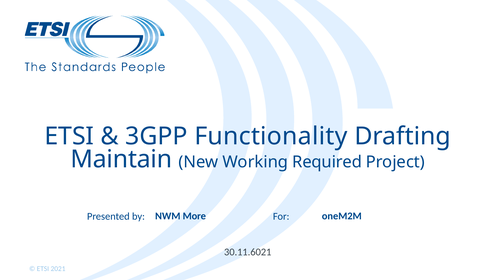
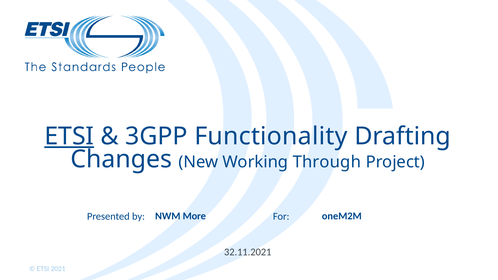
ETSI at (69, 136) underline: none -> present
Maintain: Maintain -> Changes
Required: Required -> Through
30.11.6021: 30.11.6021 -> 32.11.2021
